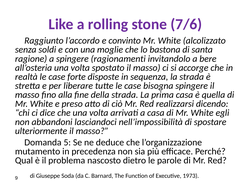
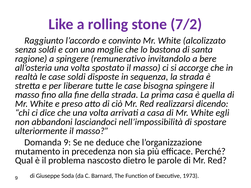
7/6: 7/6 -> 7/2
ragionamenti: ragionamenti -> remunerativo
case forte: forte -> soldi
Domanda 5: 5 -> 9
